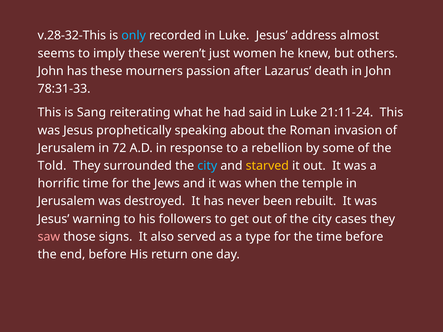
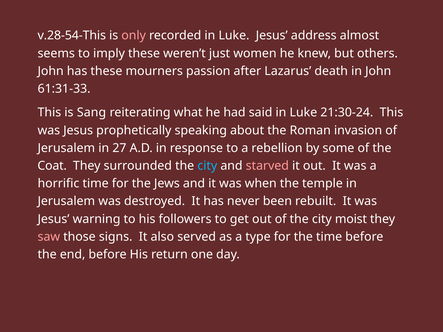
v.28-32-This: v.28-32-This -> v.28-54-This
only colour: light blue -> pink
78:31-33: 78:31-33 -> 61:31-33
21:11-24: 21:11-24 -> 21:30-24
72: 72 -> 27
Told: Told -> Coat
starved colour: yellow -> pink
cases: cases -> moist
